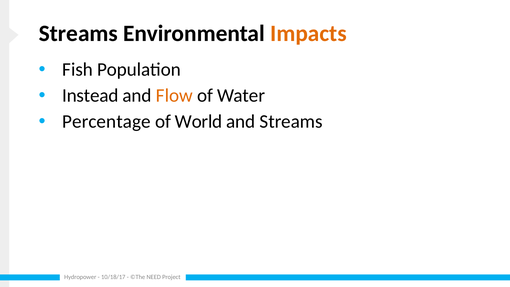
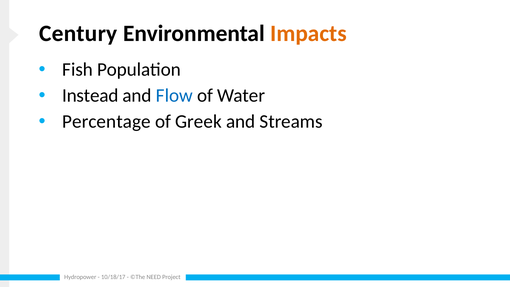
Streams at (78, 33): Streams -> Century
Flow colour: orange -> blue
World: World -> Greek
